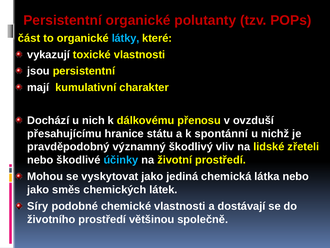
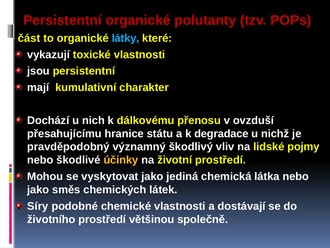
spontánní: spontánní -> degradace
zřeteli: zřeteli -> pojmy
účinky colour: light blue -> yellow
